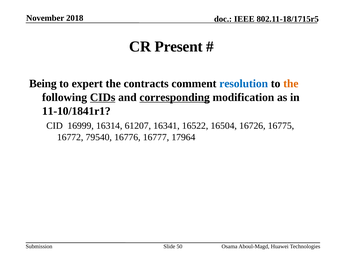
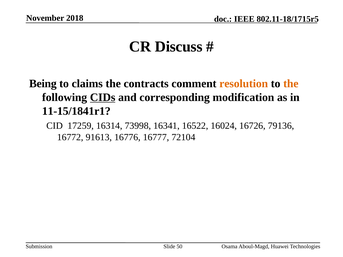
Present: Present -> Discuss
expert: expert -> claims
resolution colour: blue -> orange
corresponding underline: present -> none
11-10/1841r1: 11-10/1841r1 -> 11-15/1841r1
16999: 16999 -> 17259
61207: 61207 -> 73998
16504: 16504 -> 16024
16775: 16775 -> 79136
79540: 79540 -> 91613
17964: 17964 -> 72104
